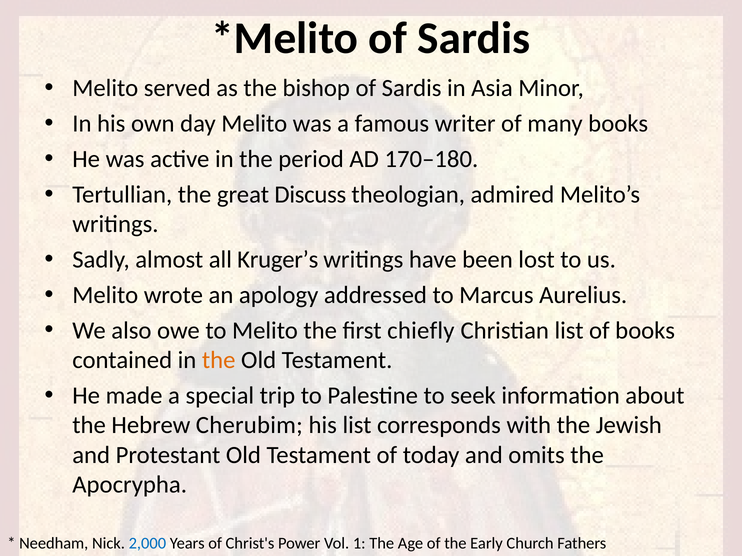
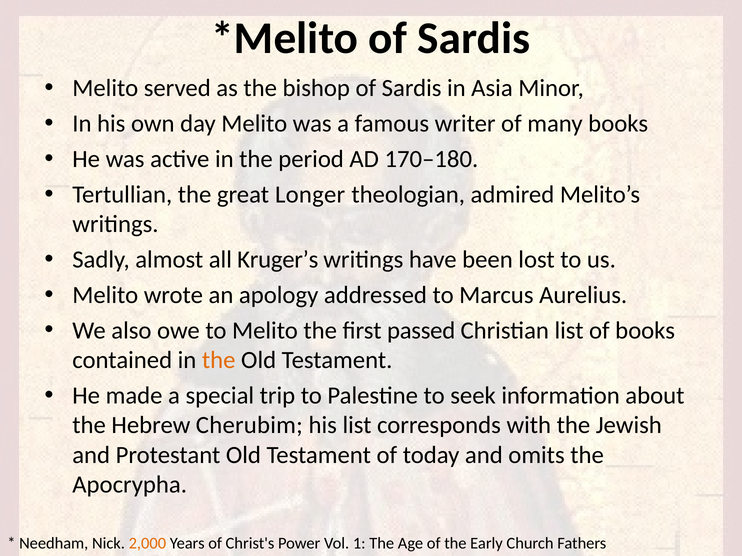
Discuss: Discuss -> Longer
chiefly: chiefly -> passed
2,000 colour: blue -> orange
